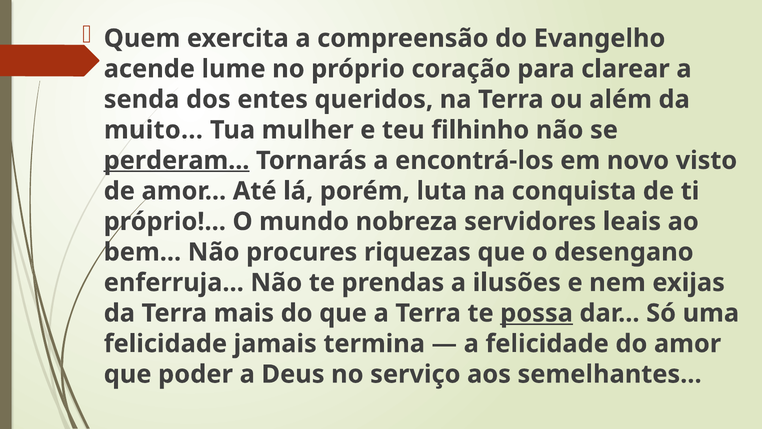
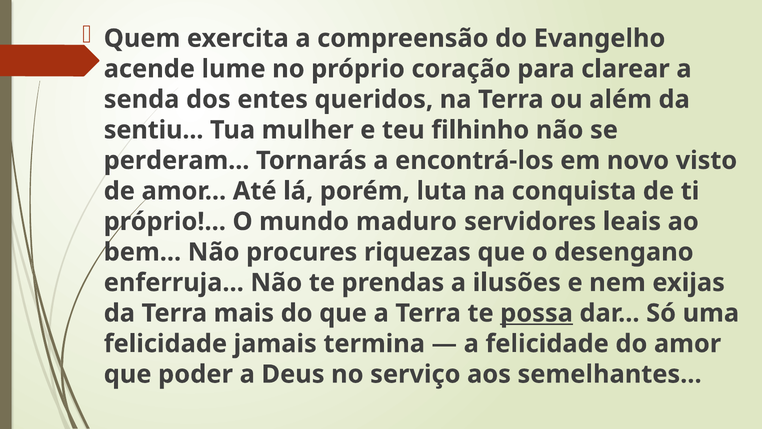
muito: muito -> sentiu
perderam underline: present -> none
nobreza: nobreza -> maduro
